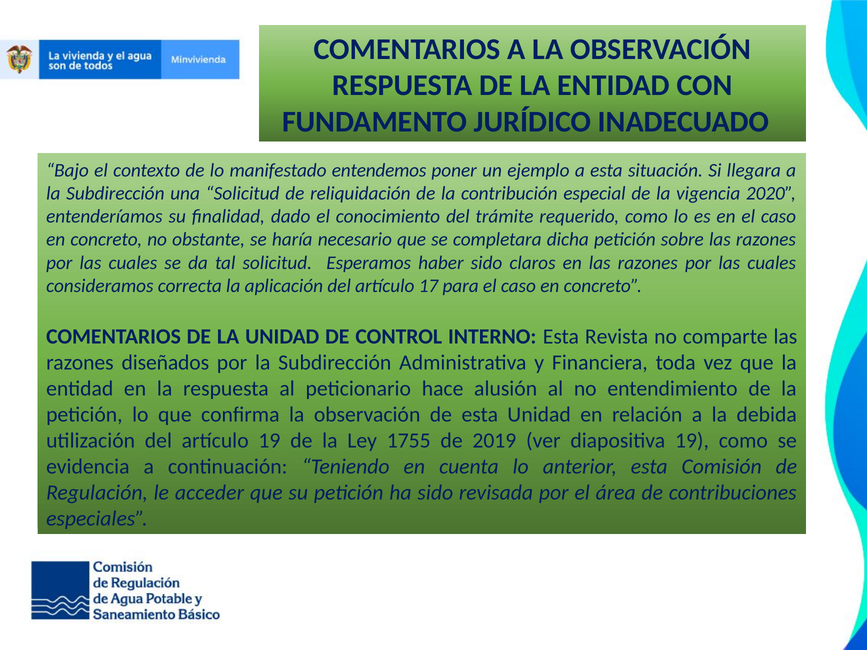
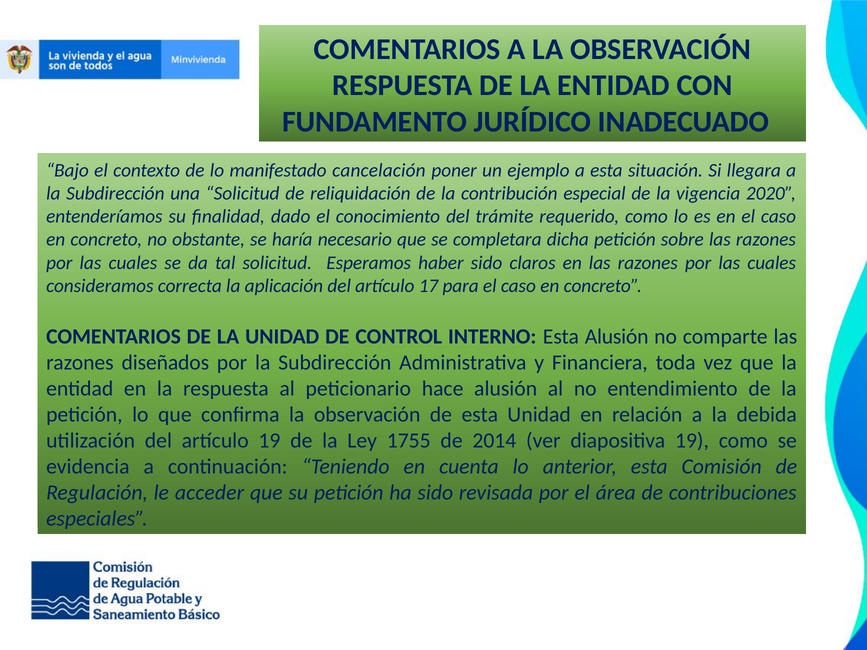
entendemos: entendemos -> cancelación
Esta Revista: Revista -> Alusión
2019: 2019 -> 2014
